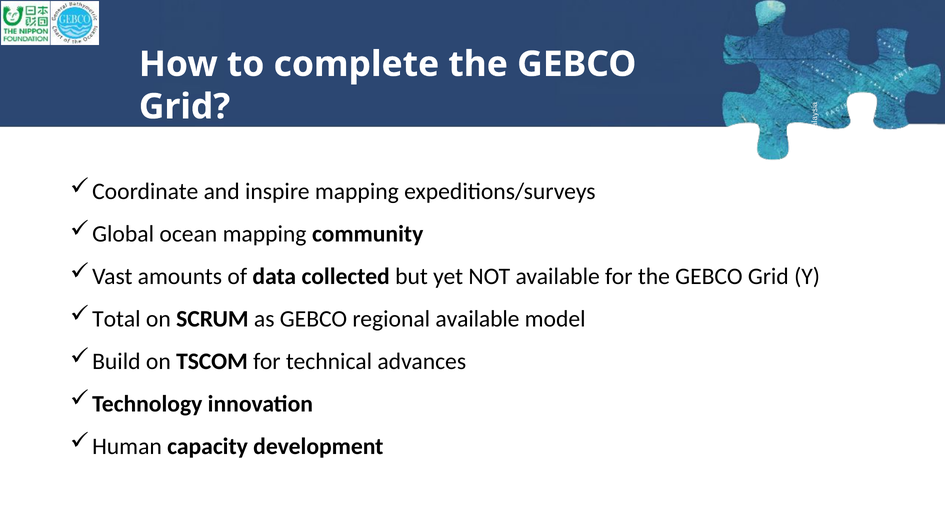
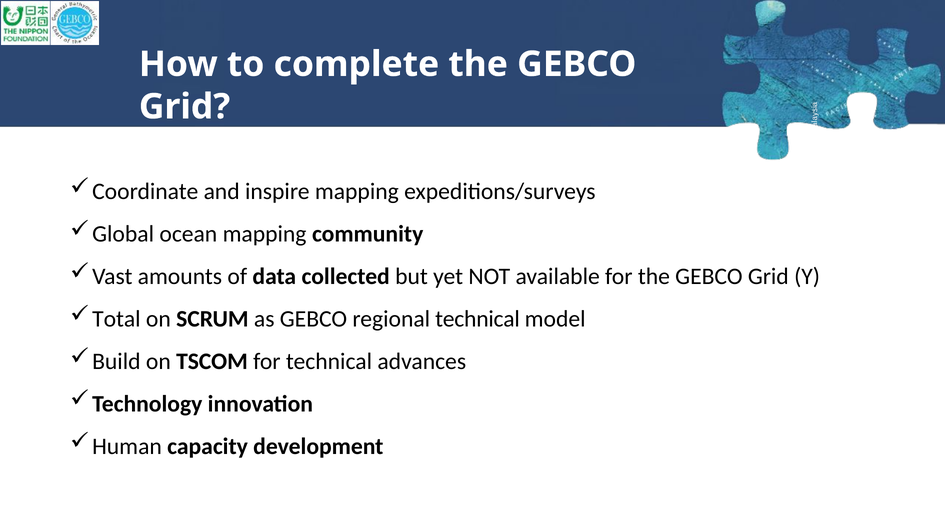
regional available: available -> technical
